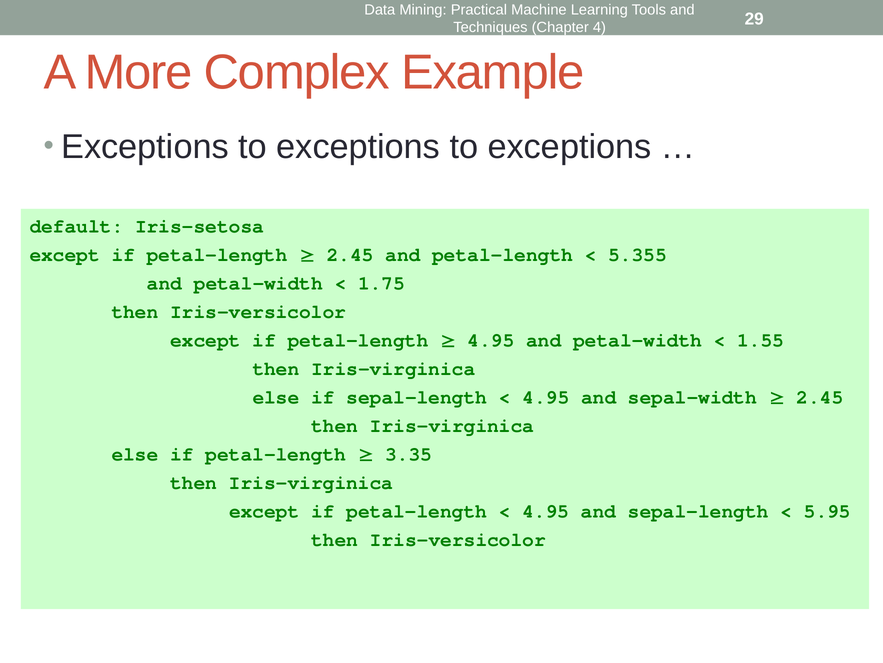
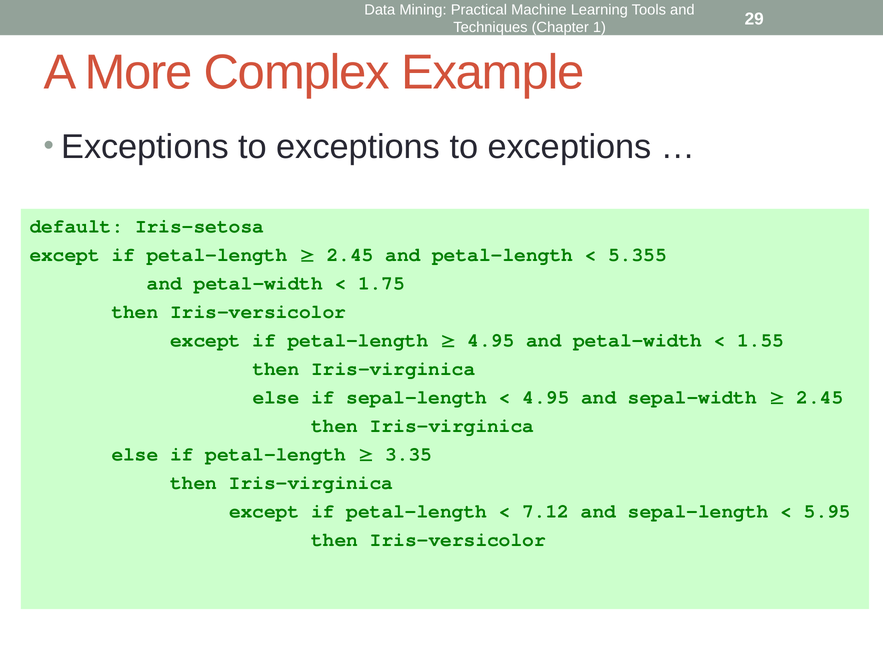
4: 4 -> 1
4.95 at (546, 511): 4.95 -> 7.12
